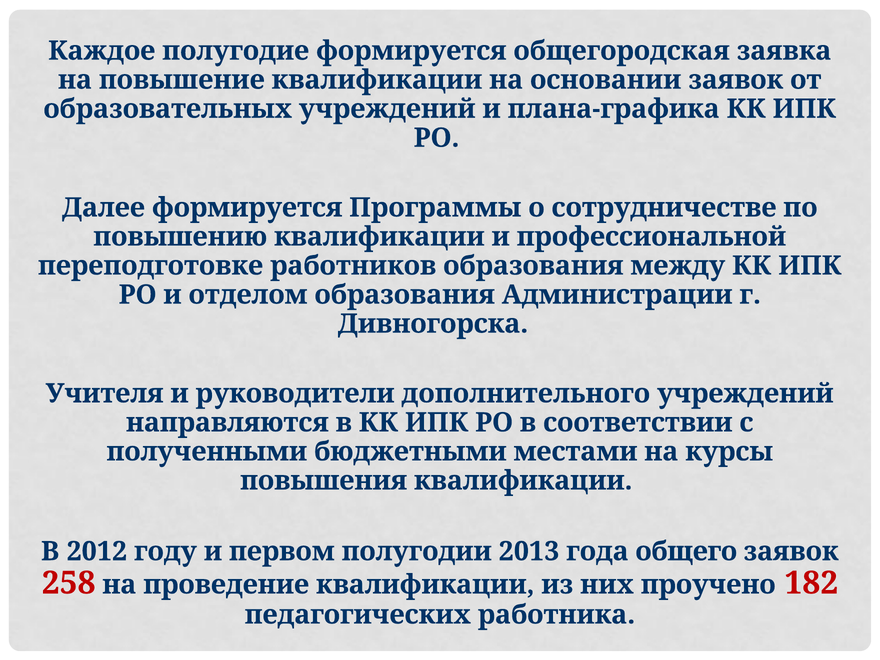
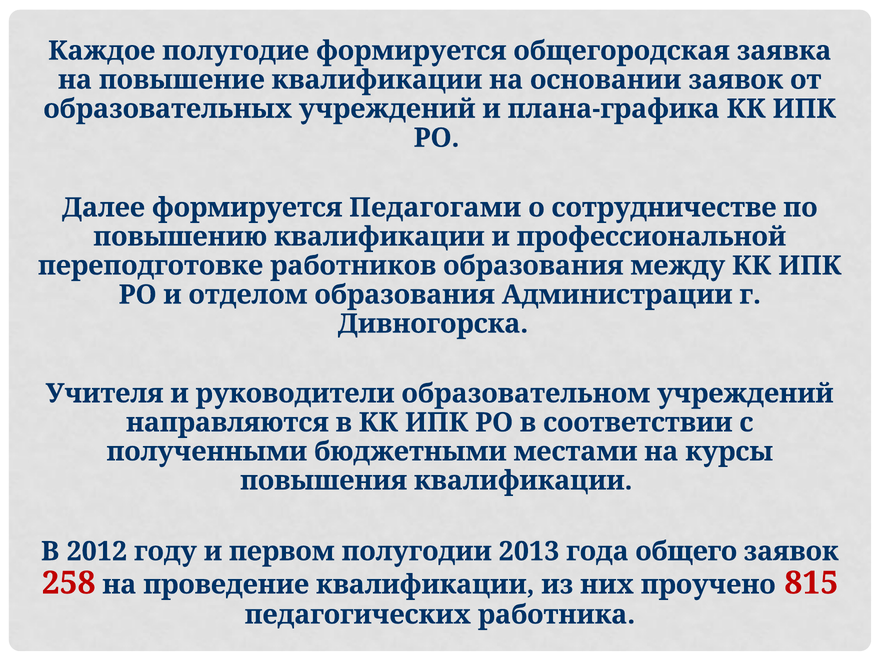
Программы: Программы -> Педагогами
дополнительного: дополнительного -> образовательном
182: 182 -> 815
